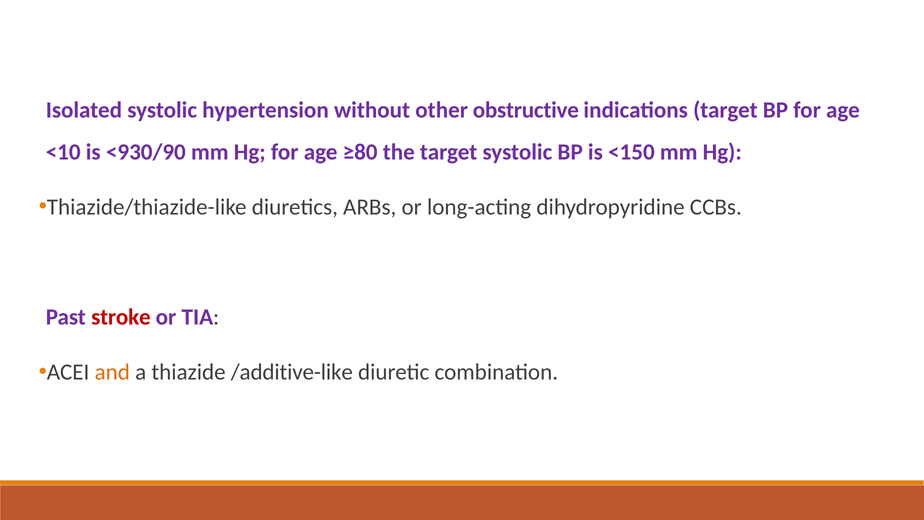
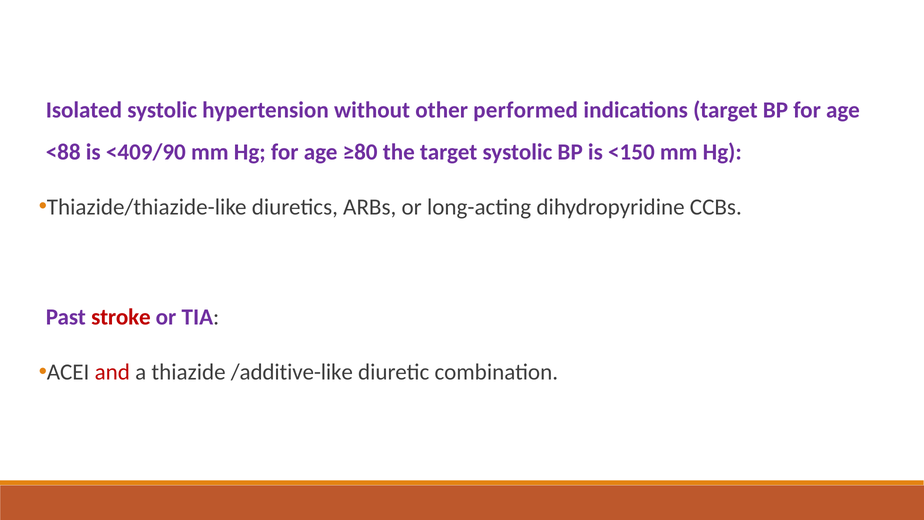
obstructive: obstructive -> performed
<10: <10 -> <88
<930/90: <930/90 -> <409/90
and colour: orange -> red
